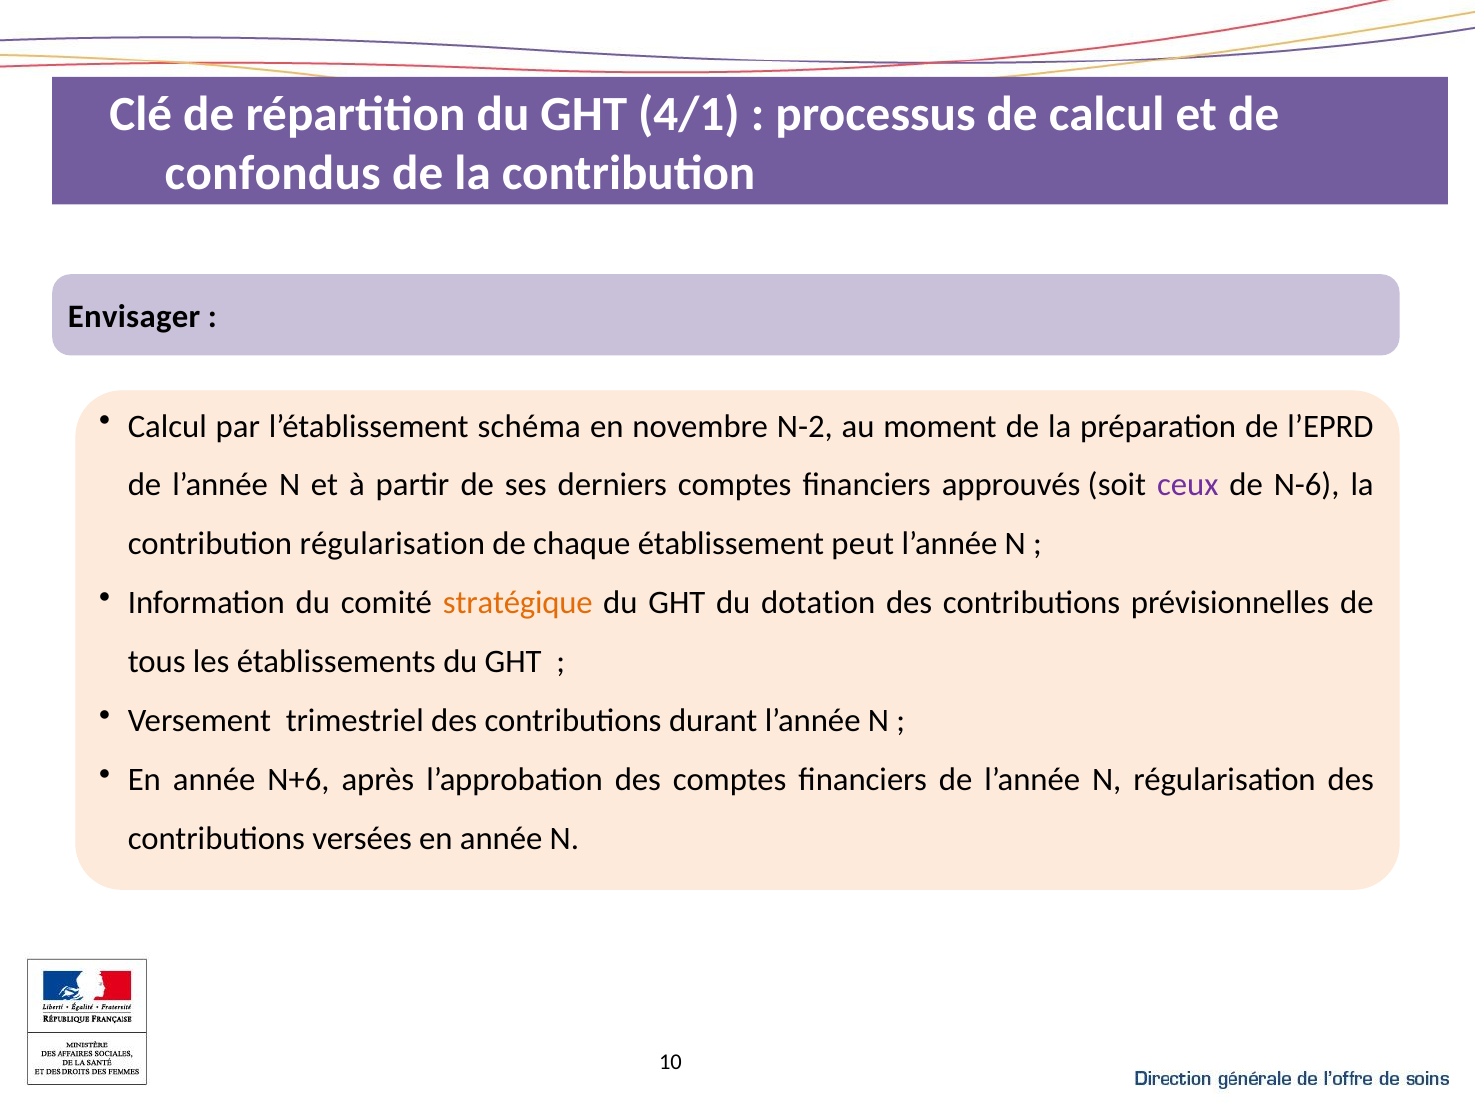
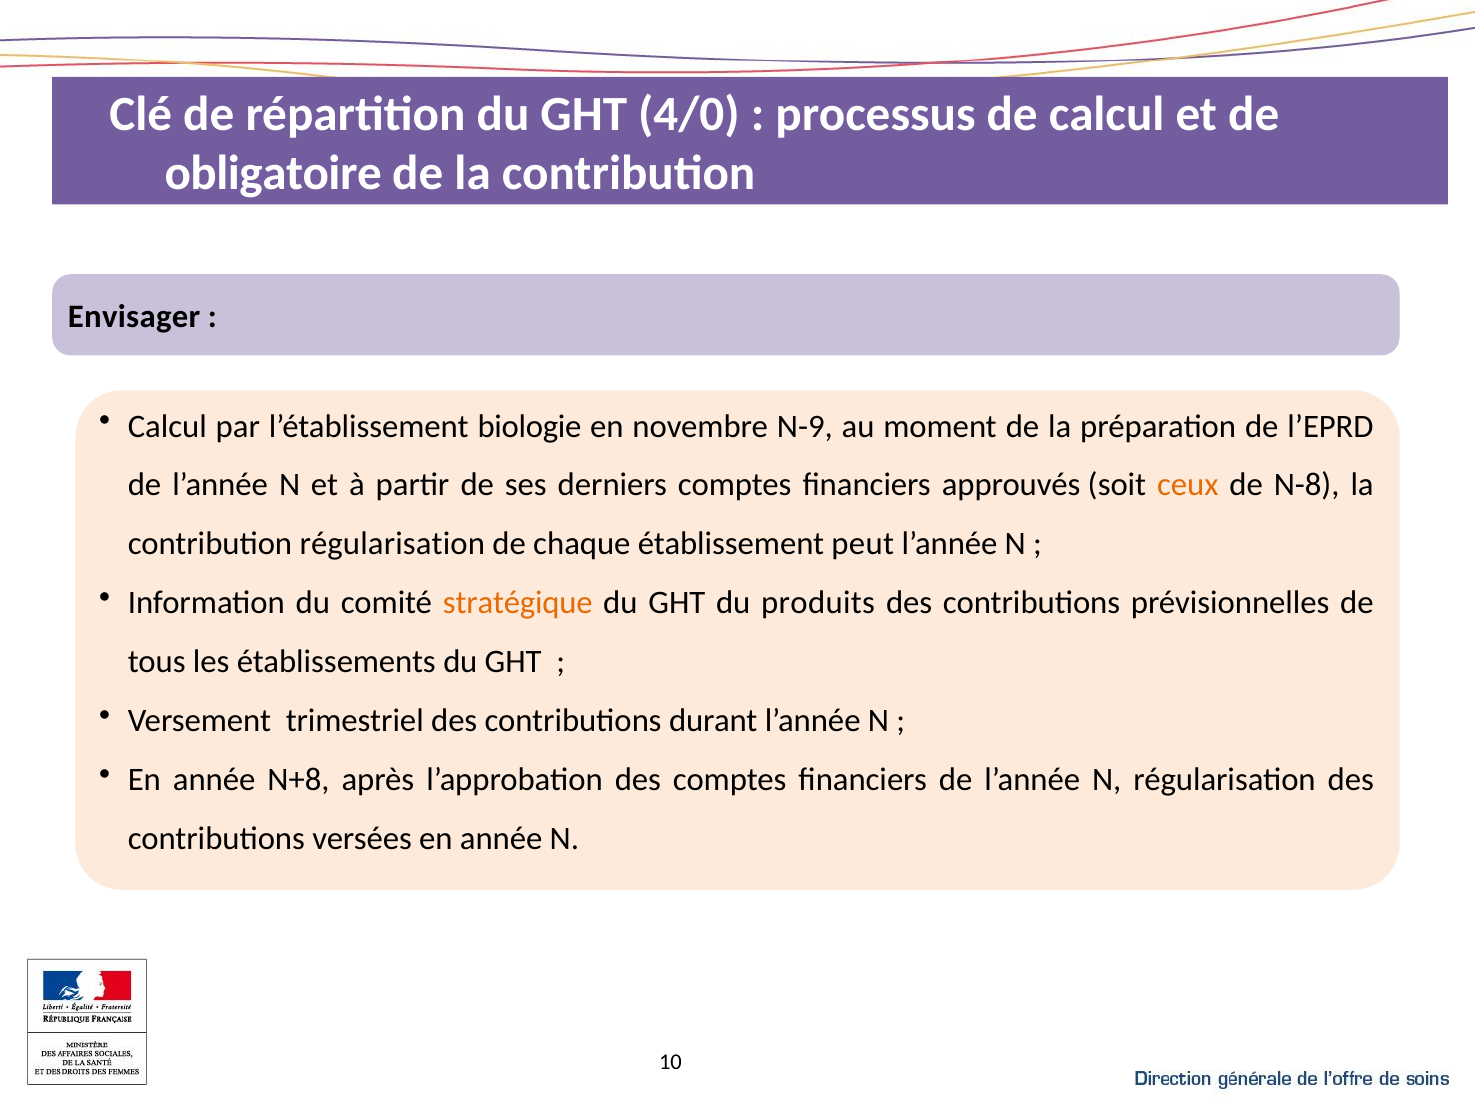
4/1: 4/1 -> 4/0
confondus: confondus -> obligatoire
schéma: schéma -> biologie
N-2: N-2 -> N-9
ceux colour: purple -> orange
N-6: N-6 -> N-8
dotation: dotation -> produits
N+6: N+6 -> N+8
